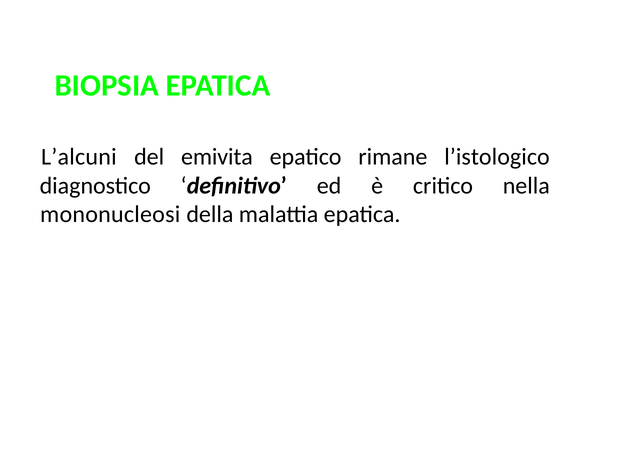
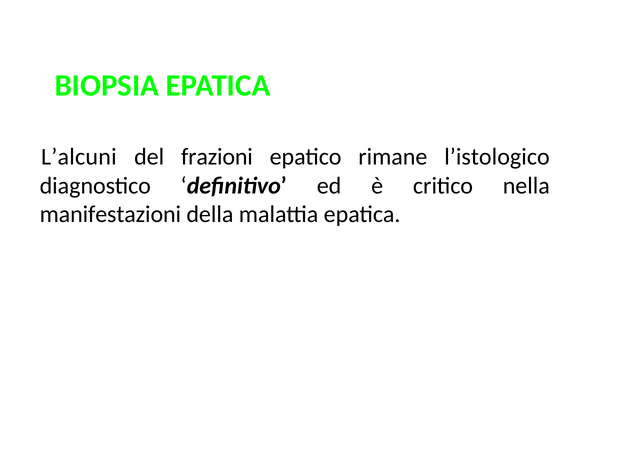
emivita: emivita -> frazioni
mononucleosi: mononucleosi -> manifestazioni
